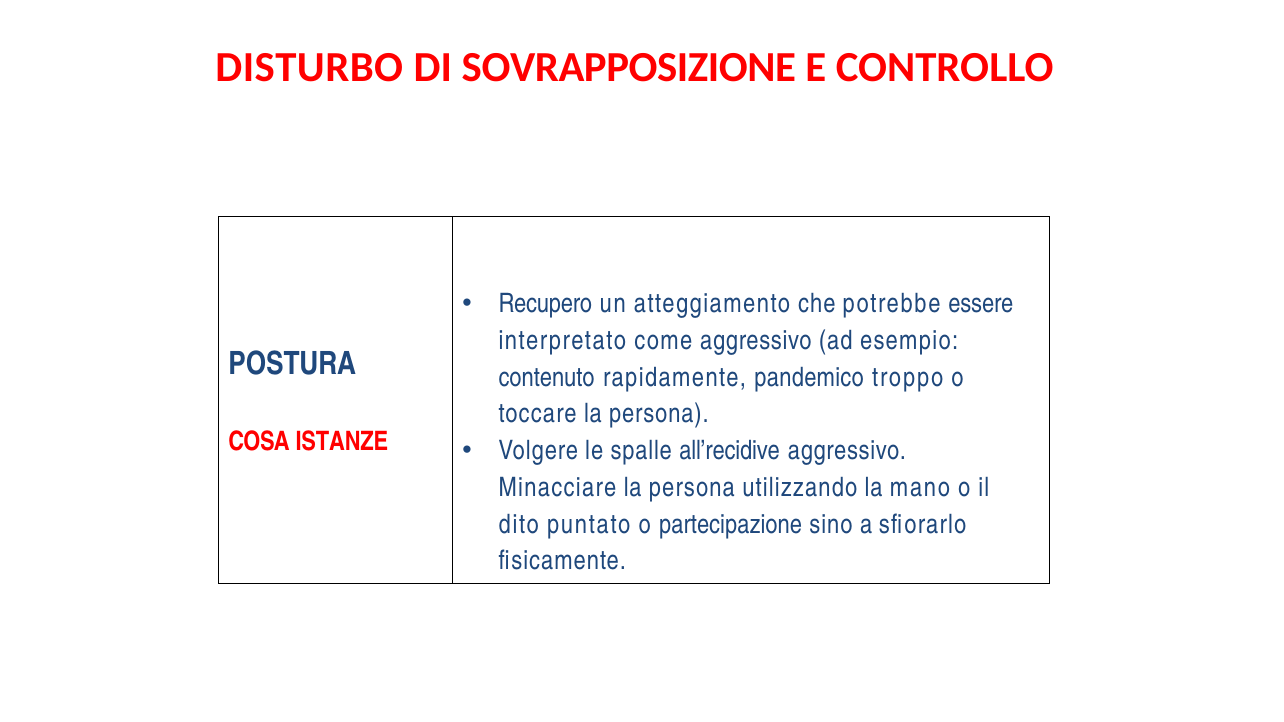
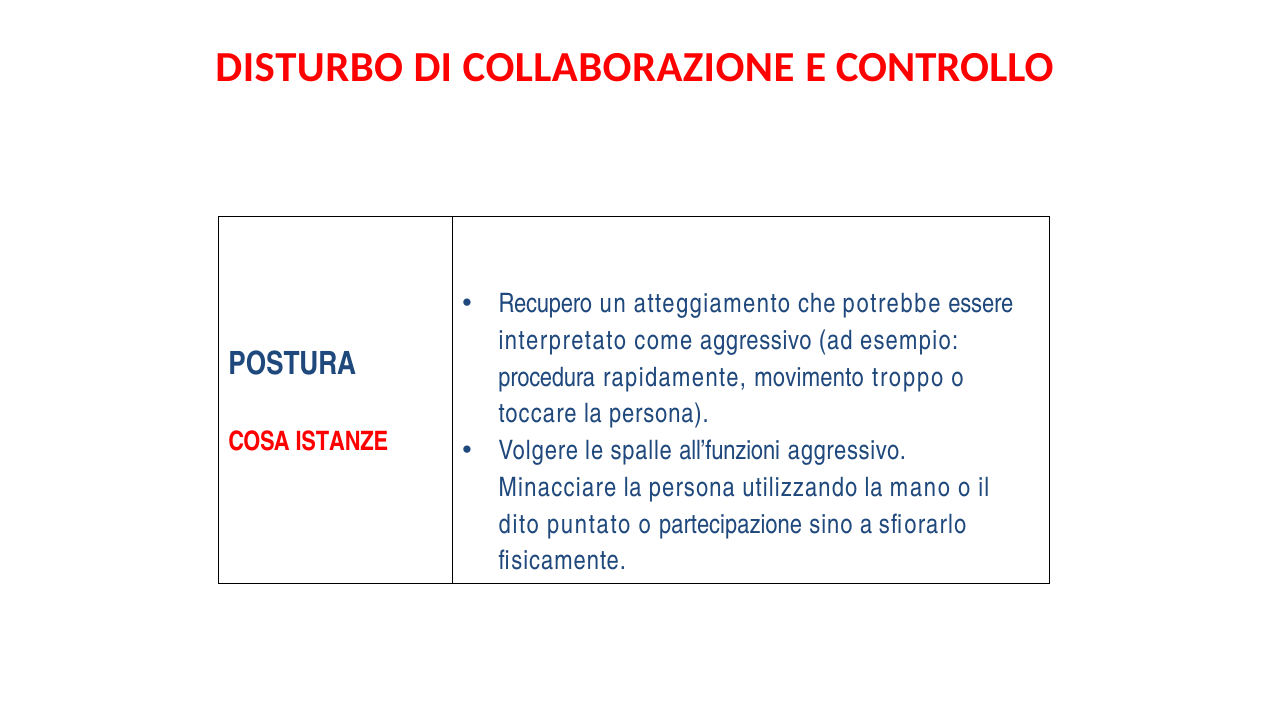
SOVRAPPOSIZIONE: SOVRAPPOSIZIONE -> COLLABORAZIONE
contenuto: contenuto -> procedura
pandemico: pandemico -> movimento
all’recidive: all’recidive -> all’funzioni
